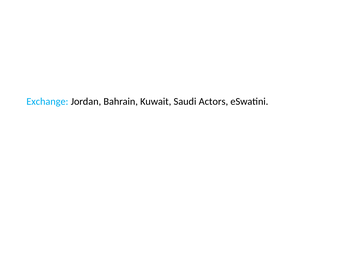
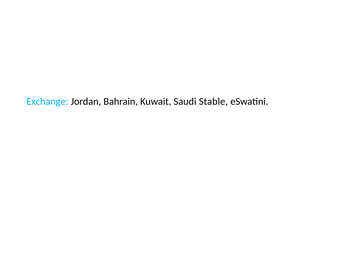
Actors: Actors -> Stable
